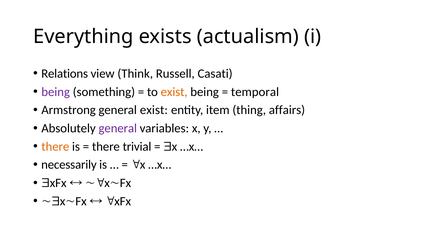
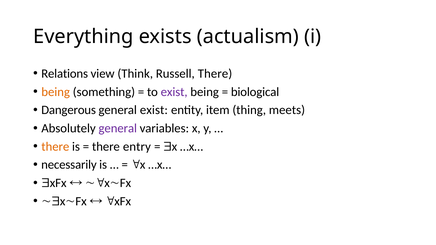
Russell Casati: Casati -> There
being at (56, 92) colour: purple -> orange
exist at (174, 92) colour: orange -> purple
temporal: temporal -> biological
Armstrong: Armstrong -> Dangerous
affairs: affairs -> meets
trivial: trivial -> entry
